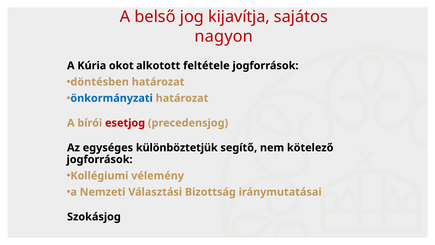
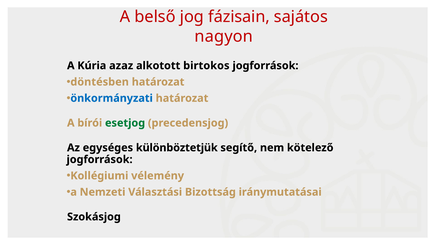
kijavítja: kijavítja -> fázisain
okot: okot -> azaz
feltétele: feltétele -> birtokos
esetjog colour: red -> green
